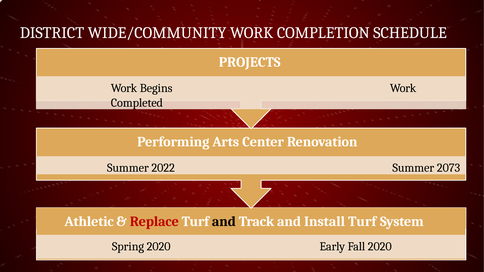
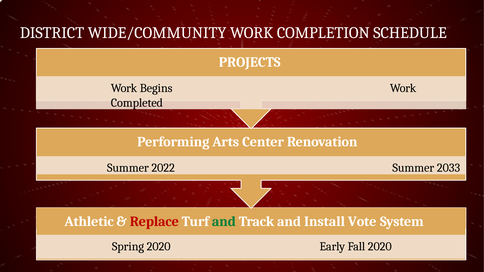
2073: 2073 -> 2033
and at (224, 222) colour: black -> green
Install Turf: Turf -> Vote
